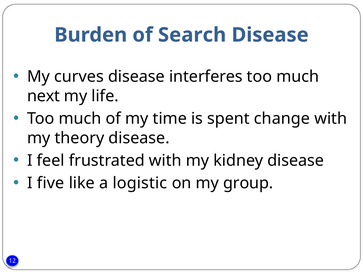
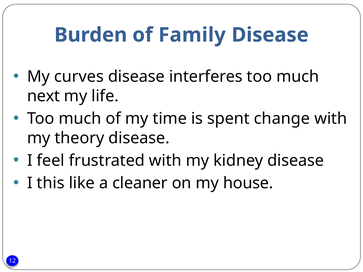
Search: Search -> Family
five: five -> this
logistic: logistic -> cleaner
group: group -> house
